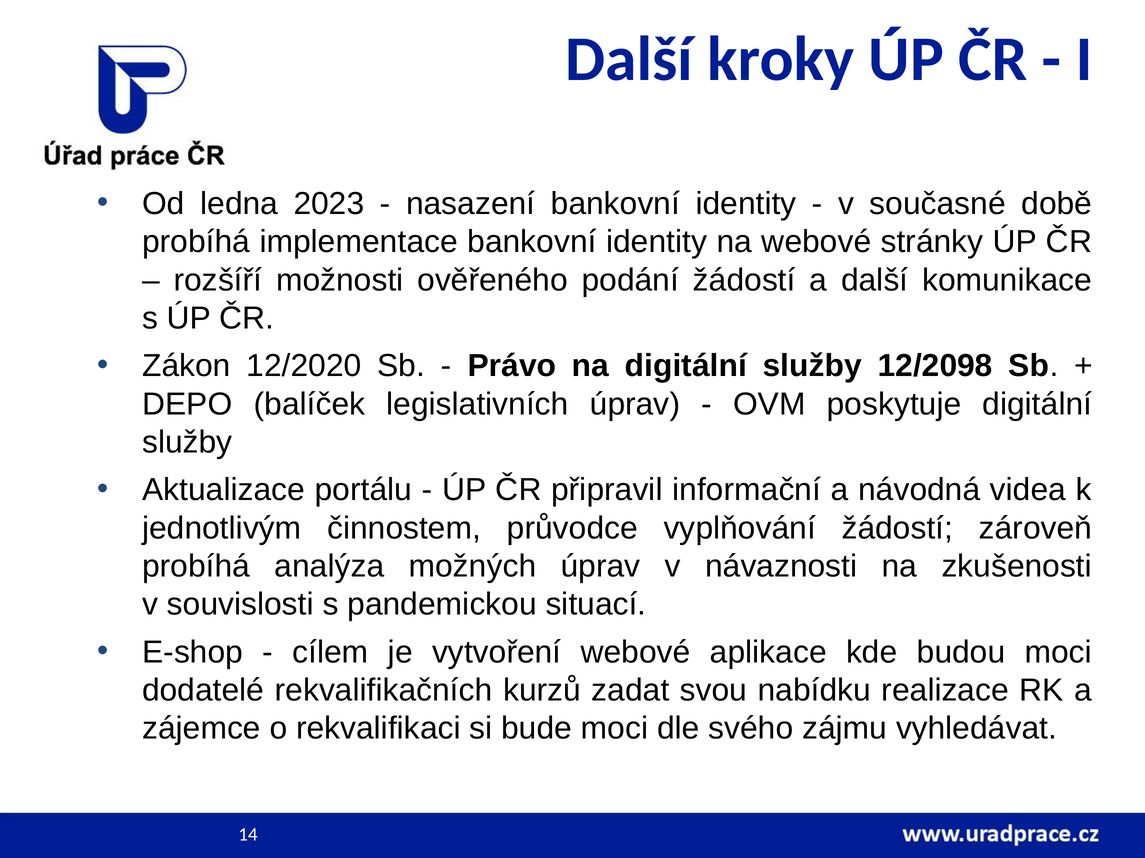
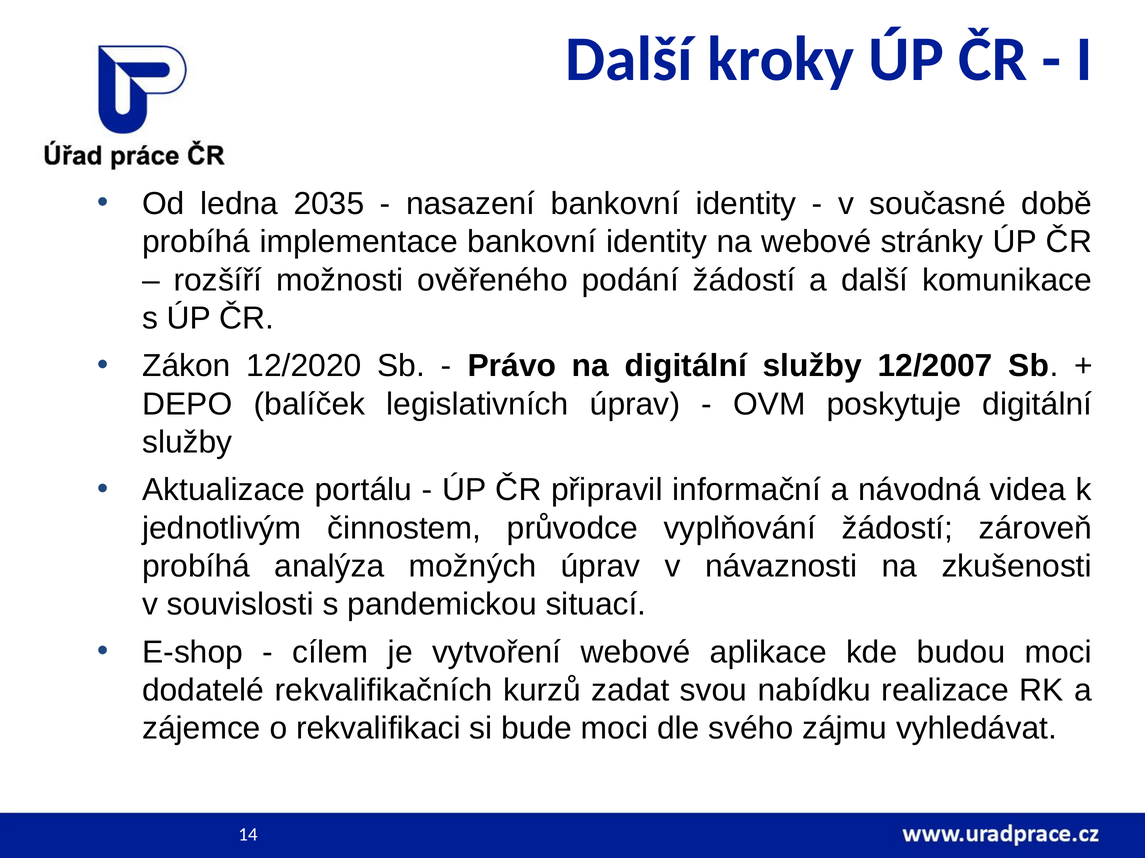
2023: 2023 -> 2035
12/2098: 12/2098 -> 12/2007
